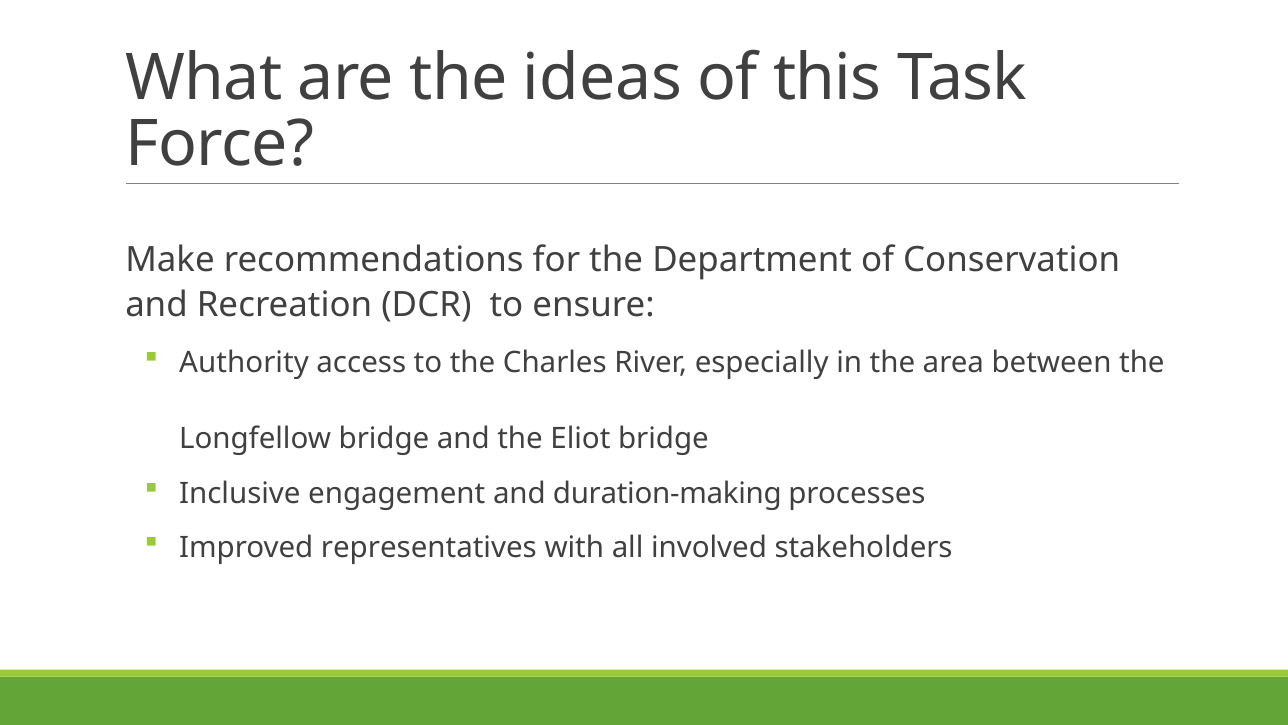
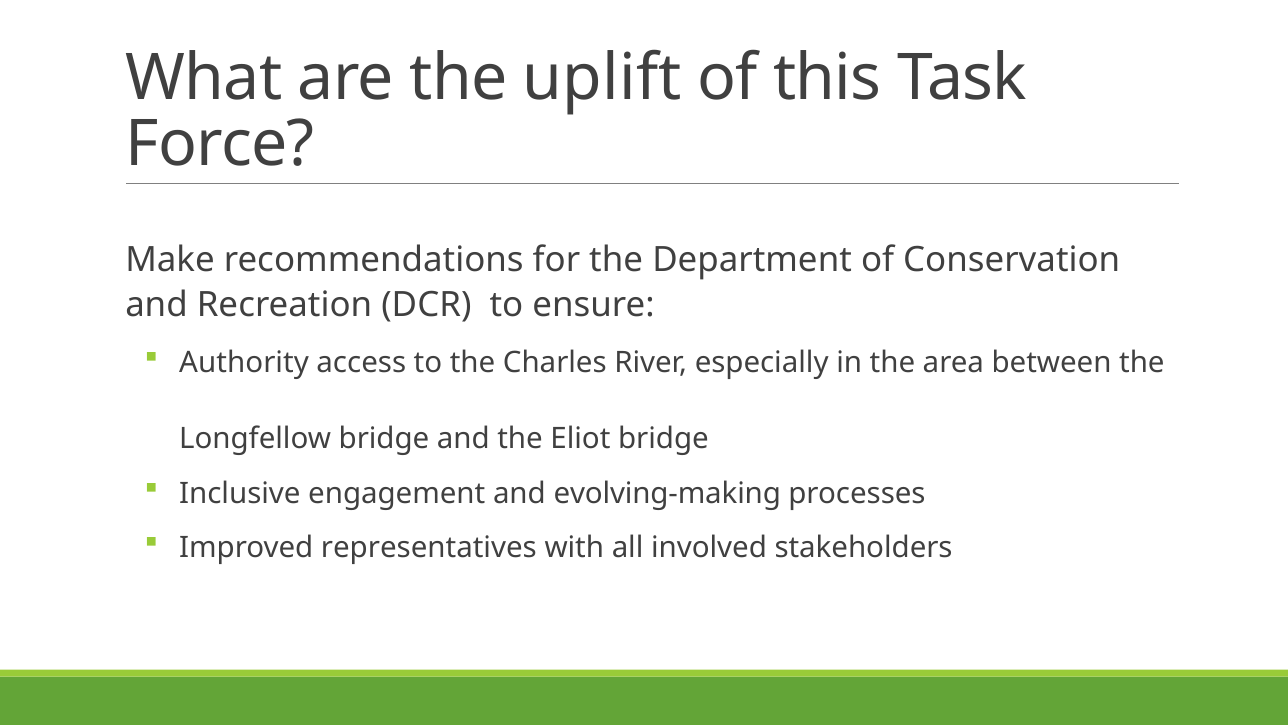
ideas: ideas -> uplift
duration-making: duration-making -> evolving-making
